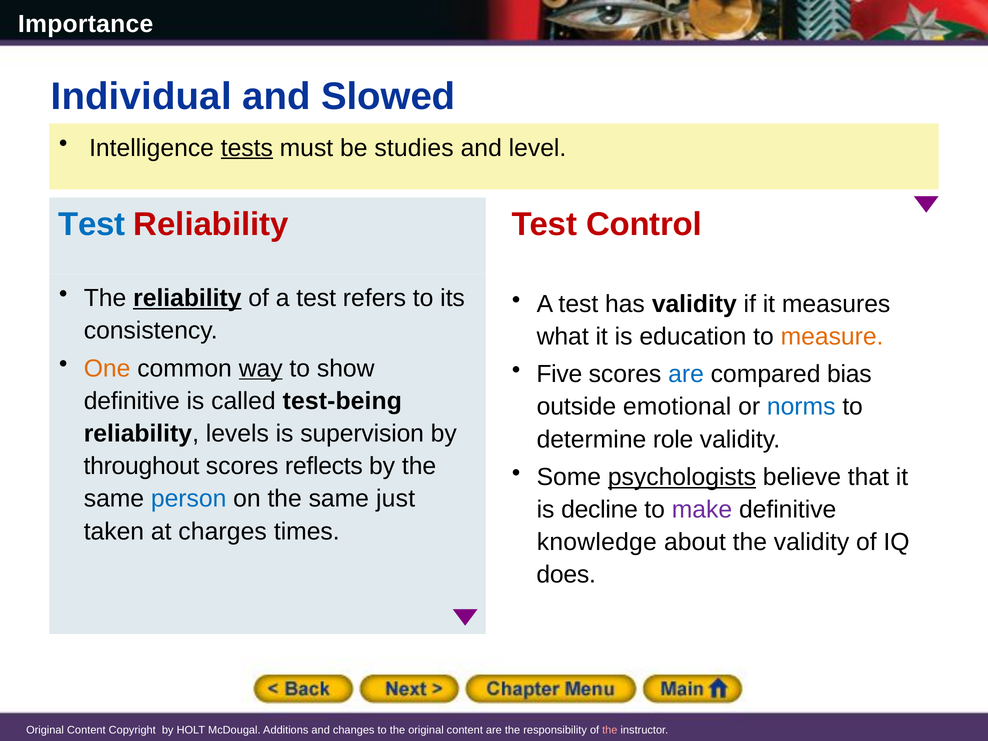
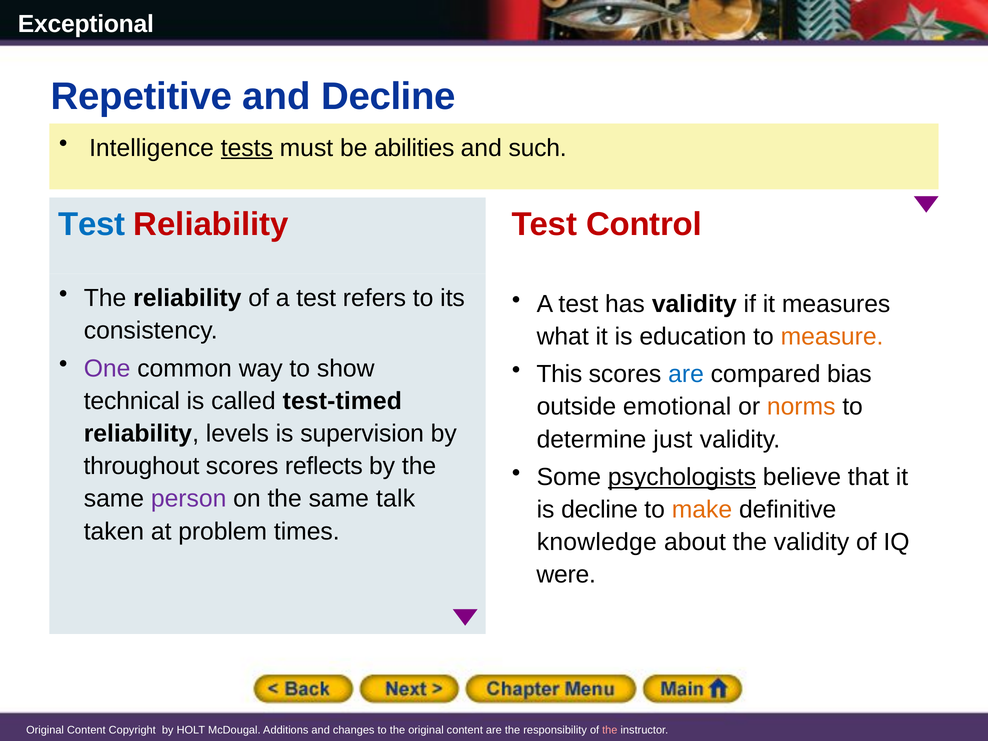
Importance: Importance -> Exceptional
Individual: Individual -> Repetitive
and Slowed: Slowed -> Decline
studies: studies -> abilities
level: level -> such
reliability at (187, 298) underline: present -> none
One colour: orange -> purple
way underline: present -> none
Five: Five -> This
definitive at (132, 401): definitive -> technical
test-being: test-being -> test-timed
norms colour: blue -> orange
role: role -> just
person colour: blue -> purple
just: just -> talk
make colour: purple -> orange
charges: charges -> problem
does: does -> were
